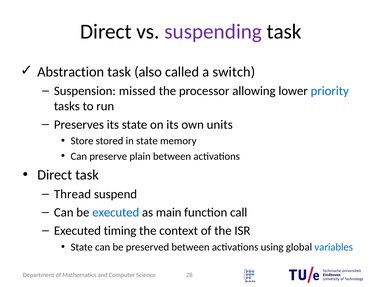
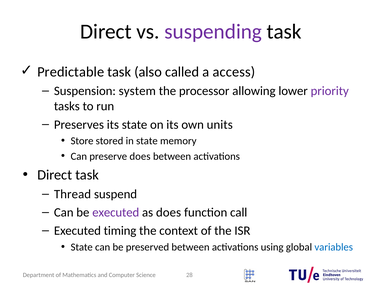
Abstraction: Abstraction -> Predictable
switch: switch -> access
missed: missed -> system
priority colour: blue -> purple
preserve plain: plain -> does
executed at (116, 212) colour: blue -> purple
as main: main -> does
